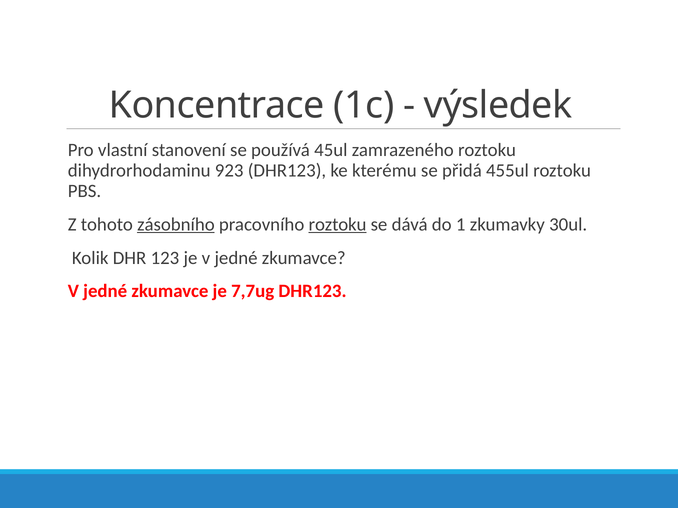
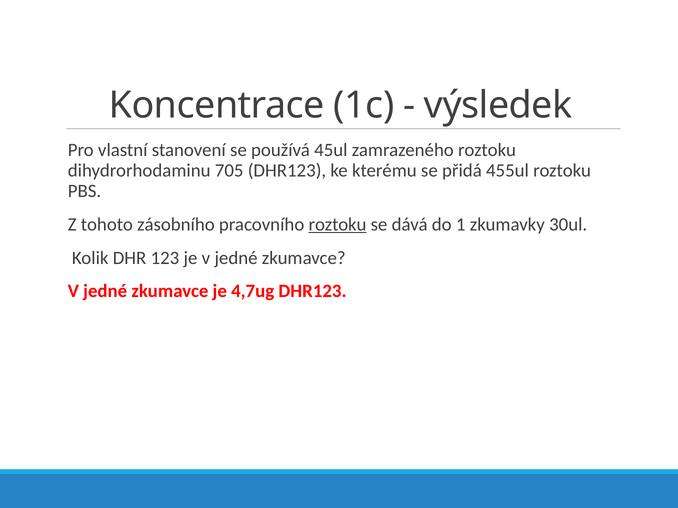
923: 923 -> 705
zásobního underline: present -> none
7,7ug: 7,7ug -> 4,7ug
